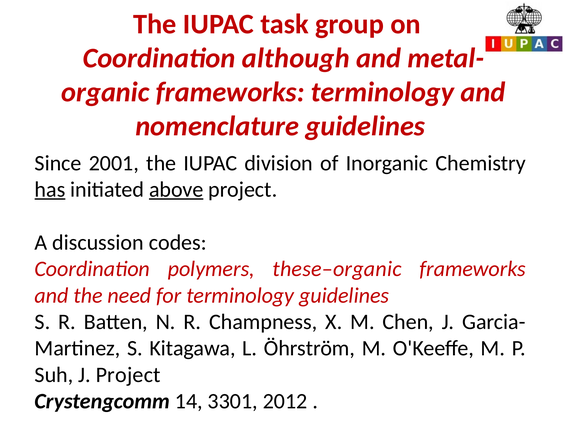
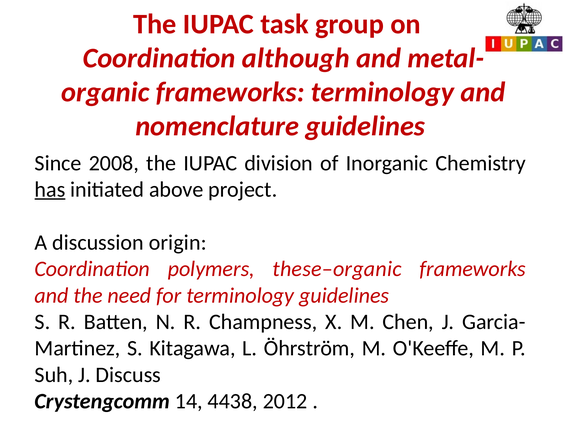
2001: 2001 -> 2008
above underline: present -> none
codes: codes -> origin
J Project: Project -> Discuss
3301: 3301 -> 4438
